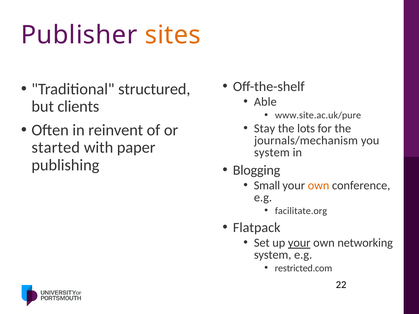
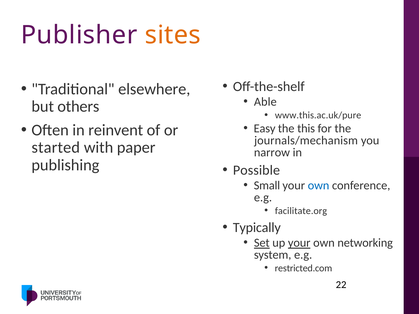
structured: structured -> elsewhere
clients: clients -> others
www.site.ac.uk/pure: www.site.ac.uk/pure -> www.this.ac.uk/pure
Stay: Stay -> Easy
lots: lots -> this
system at (272, 152): system -> narrow
Blogging: Blogging -> Possible
own at (319, 186) colour: orange -> blue
Flatpack: Flatpack -> Typically
Set underline: none -> present
